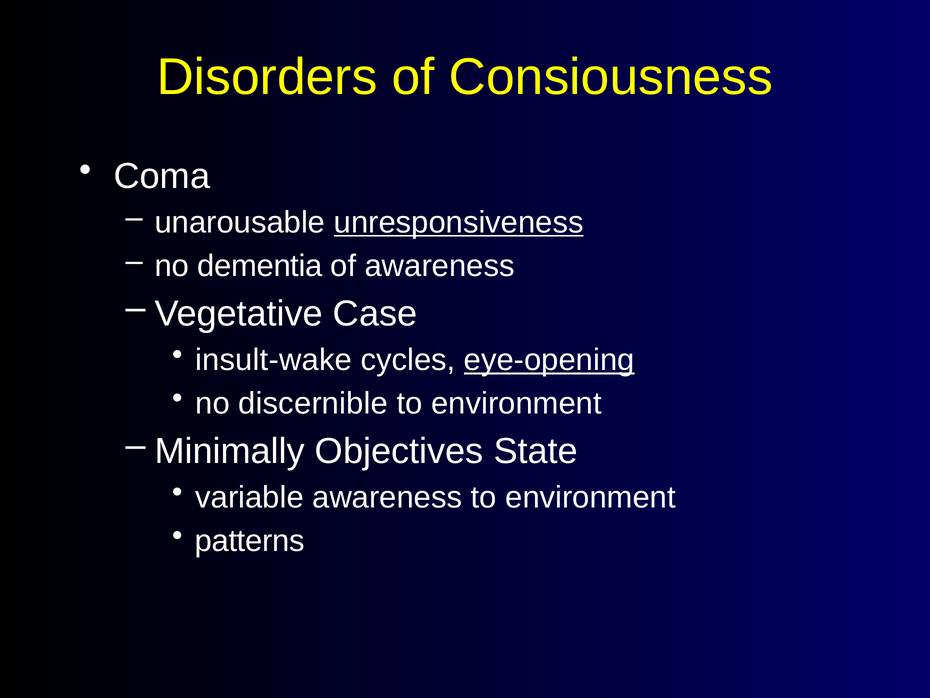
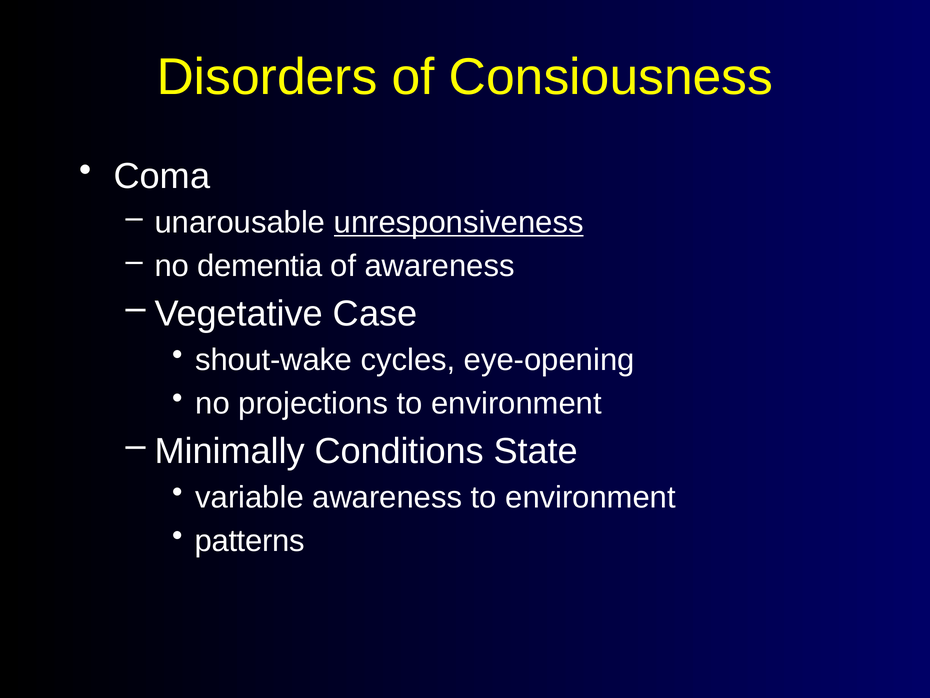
insult-wake: insult-wake -> shout-wake
eye-opening underline: present -> none
discernible: discernible -> projections
Objectives: Objectives -> Conditions
